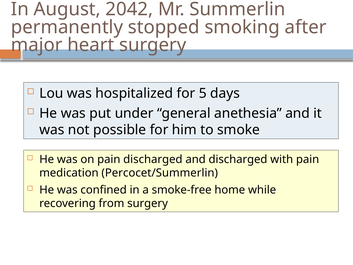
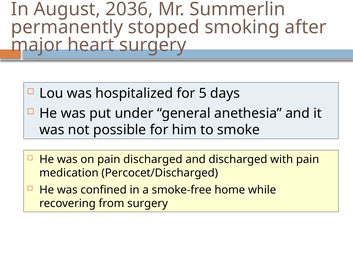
2042: 2042 -> 2036
Percocet/Summerlin: Percocet/Summerlin -> Percocet/Discharged
